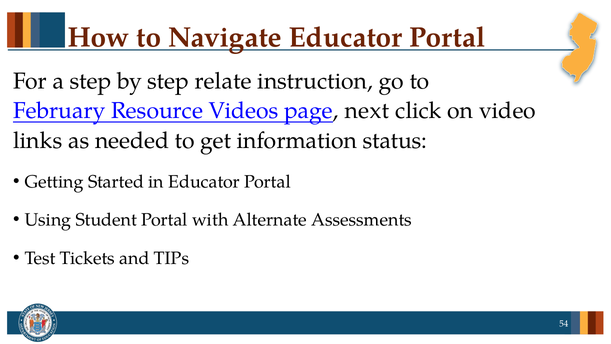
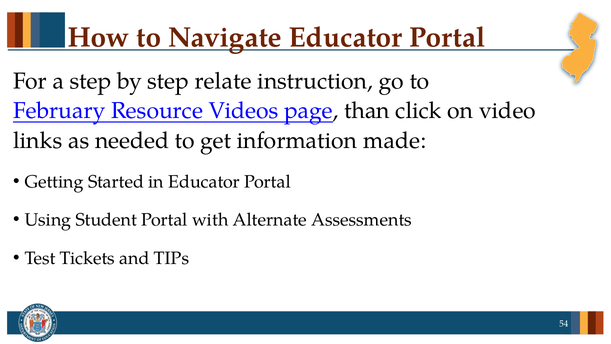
next: next -> than
status: status -> made
